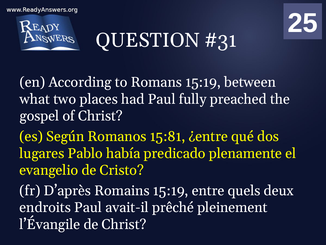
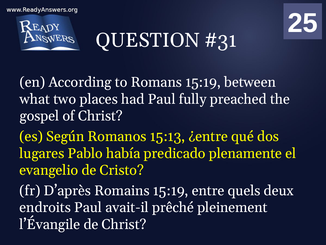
15:81: 15:81 -> 15:13
